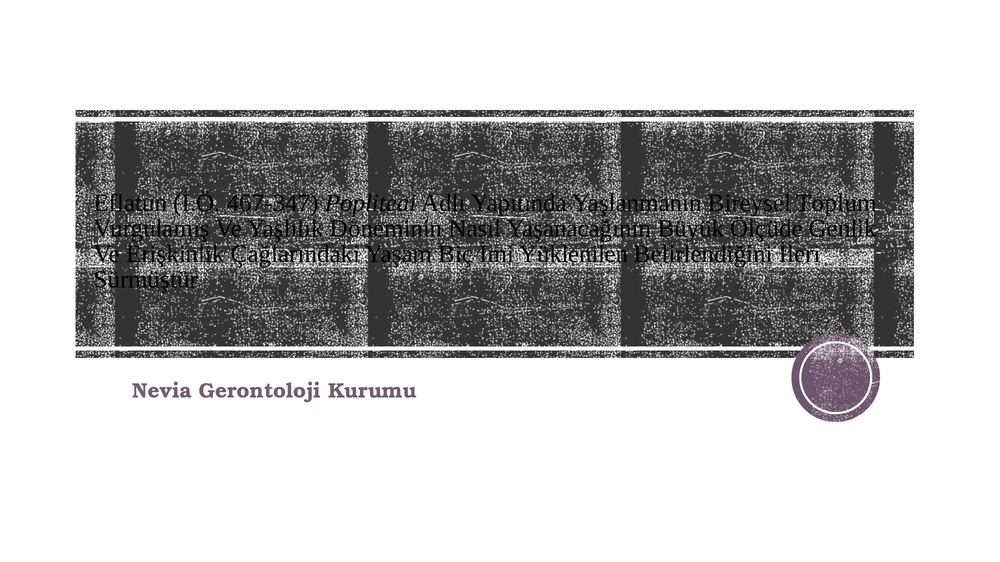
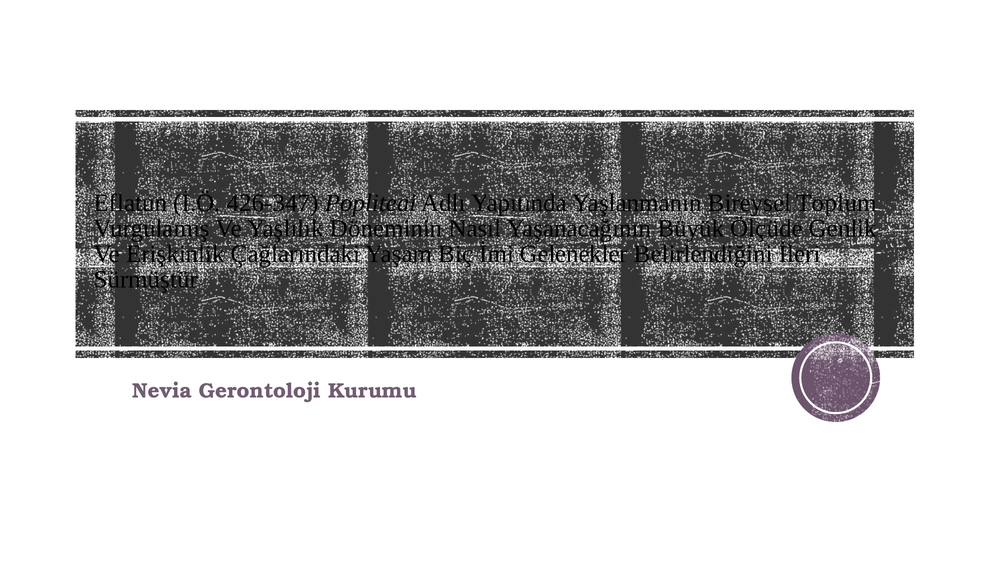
467-347: 467-347 -> 426-347
Yüklenilen: Yüklenilen -> Gelenekler
